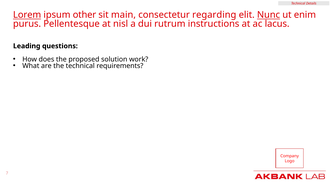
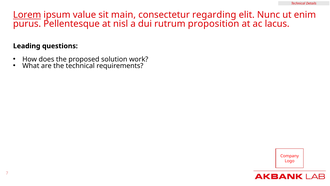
other: other -> value
Nunc underline: present -> none
instructions: instructions -> proposition
